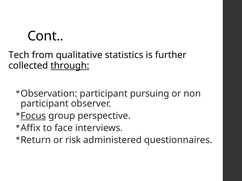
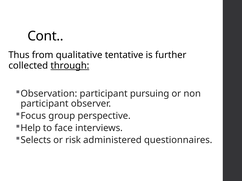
Tech: Tech -> Thus
statistics: statistics -> tentative
Focus underline: present -> none
Affix: Affix -> Help
Return: Return -> Selects
